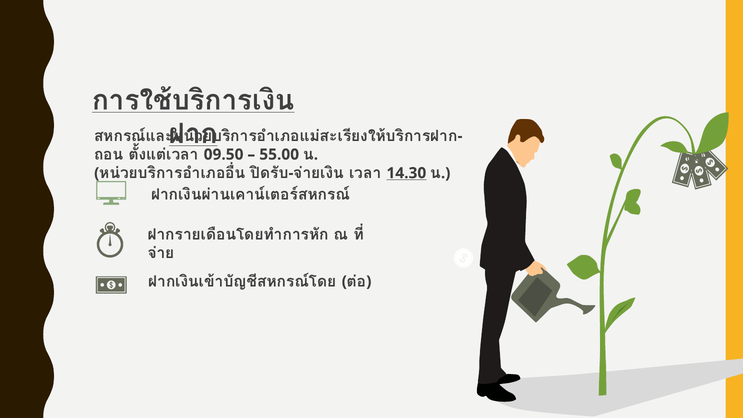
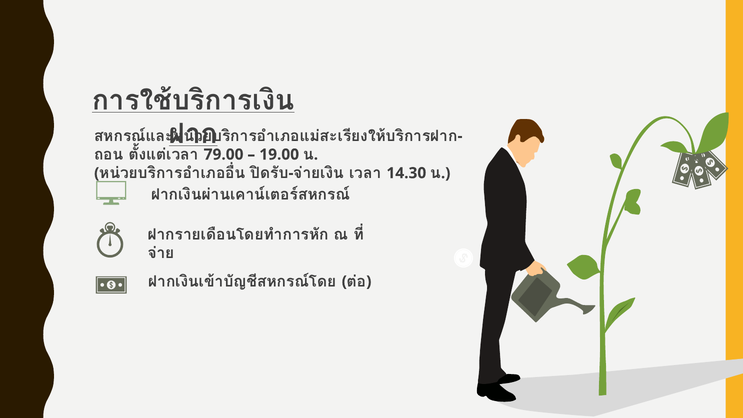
09.50: 09.50 -> 79.00
55.00: 55.00 -> 19.00
14.30 underline: present -> none
